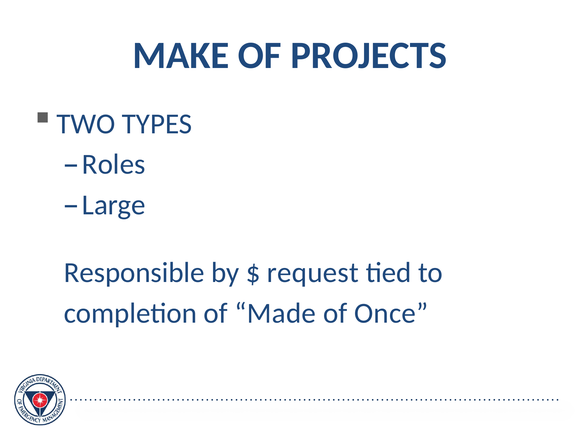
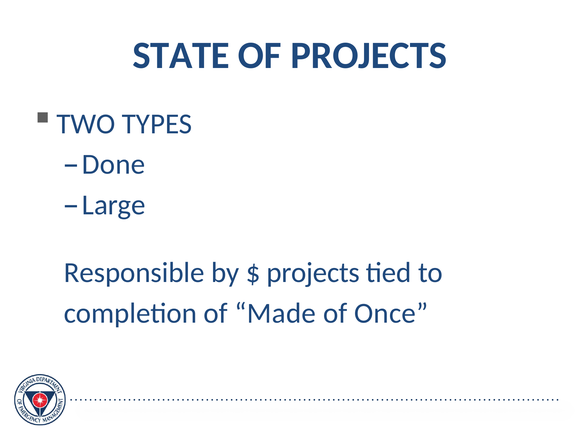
MAKE: MAKE -> STATE
Roles: Roles -> Done
request at (313, 273): request -> projects
